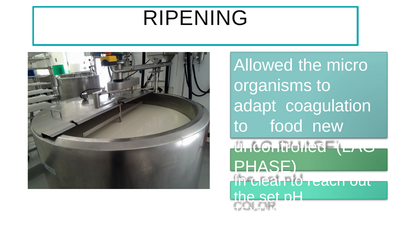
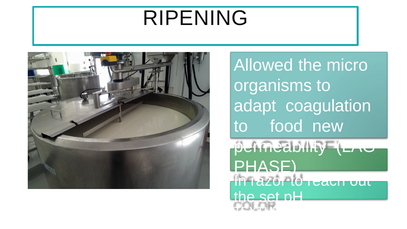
uncontrolled: uncontrolled -> permeability
clean: clean -> razor
